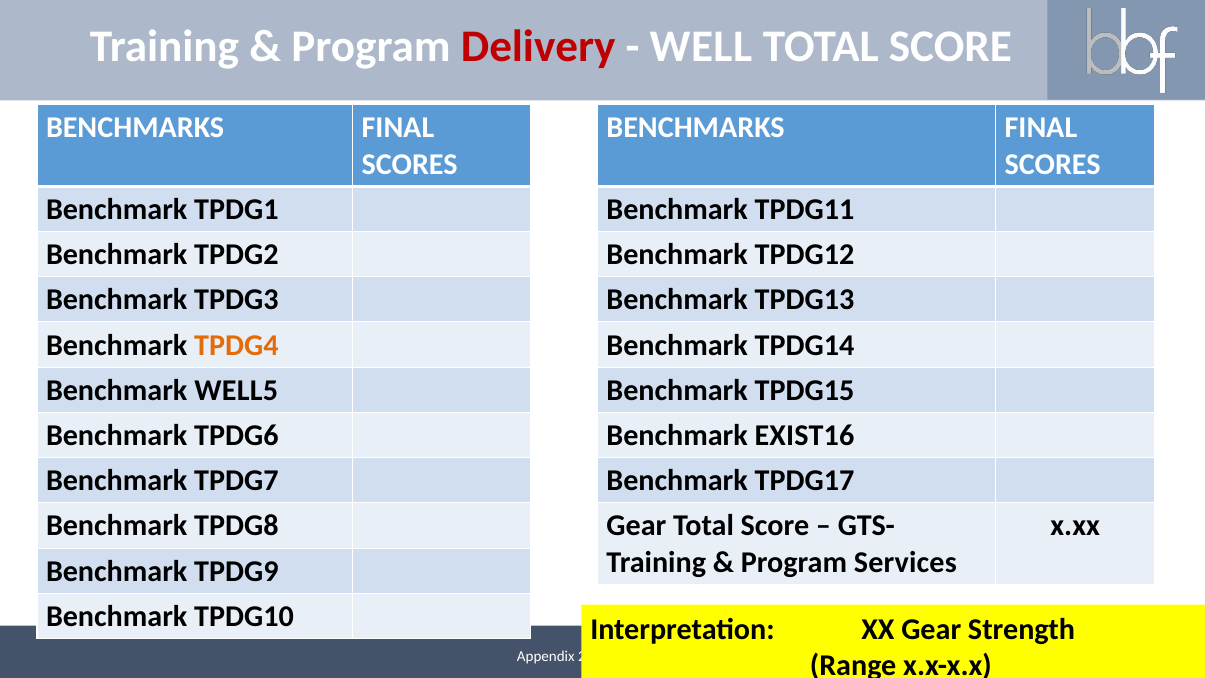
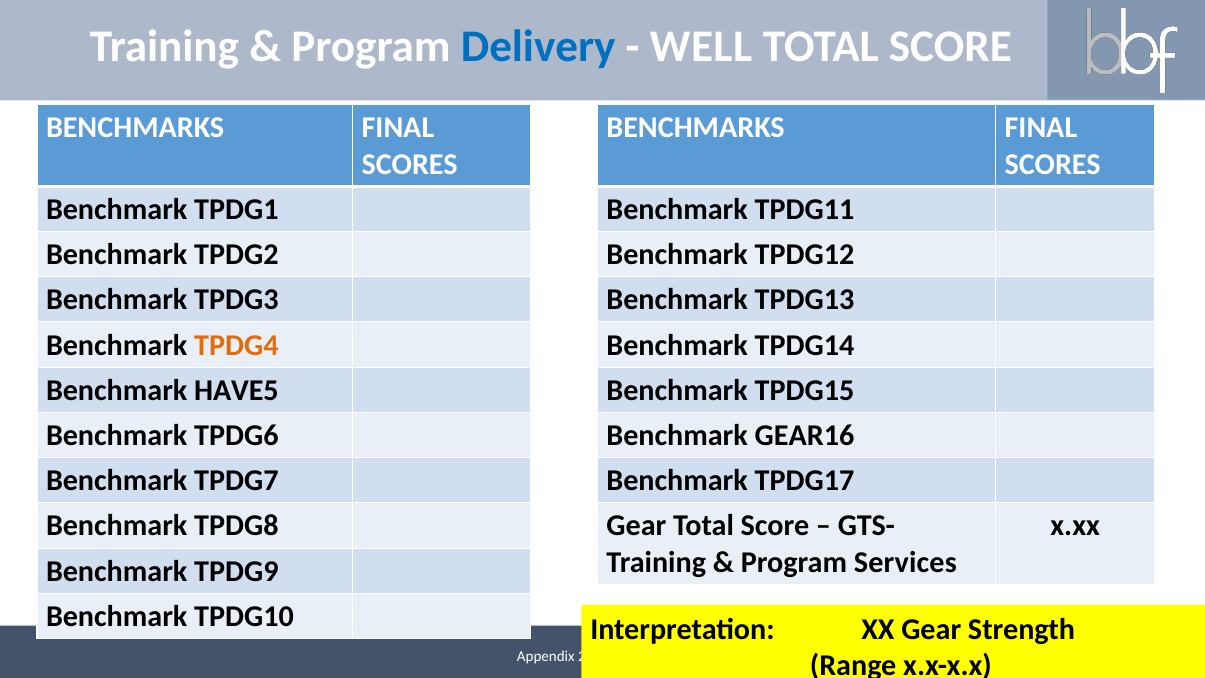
Delivery colour: red -> blue
WELL5: WELL5 -> HAVE5
EXIST16: EXIST16 -> GEAR16
